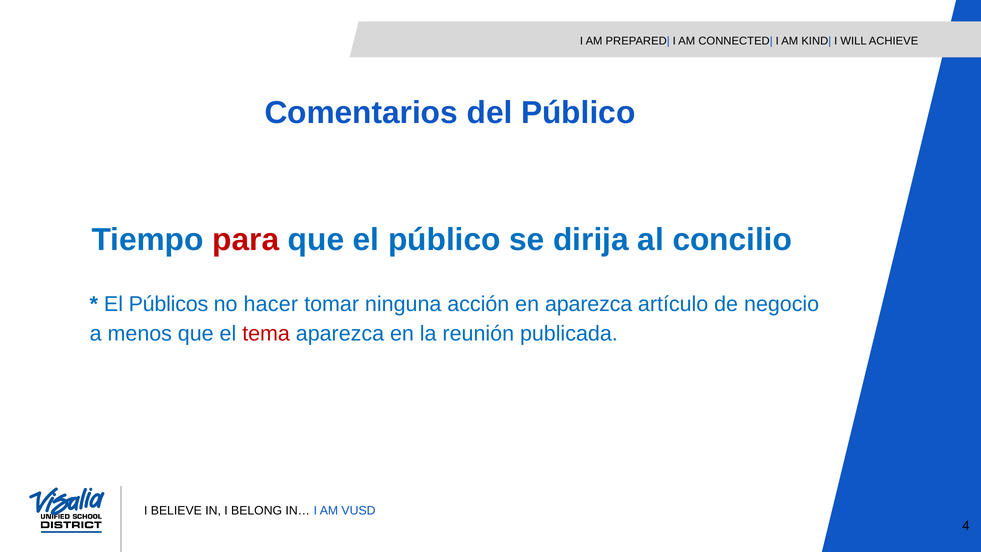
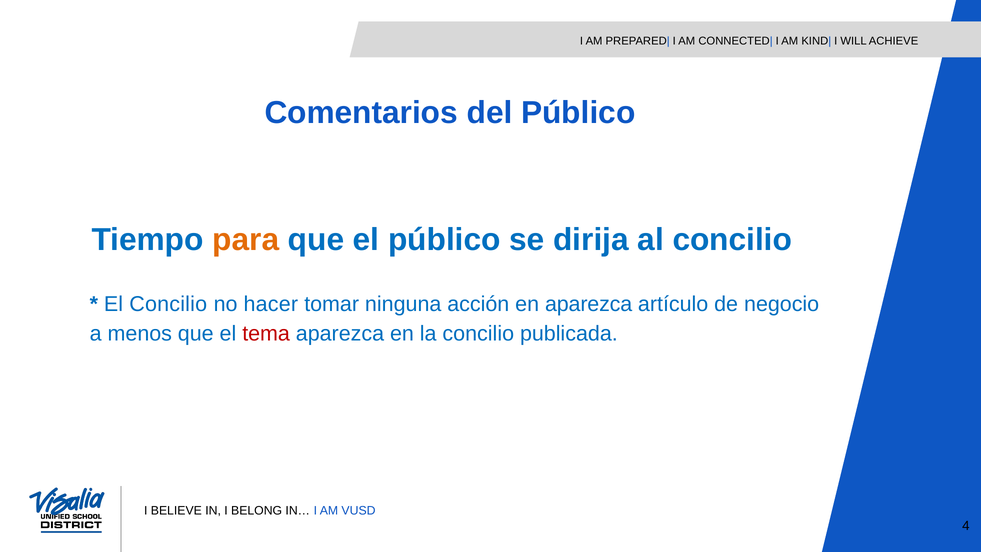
para colour: red -> orange
El Públicos: Públicos -> Concilio
la reunión: reunión -> concilio
